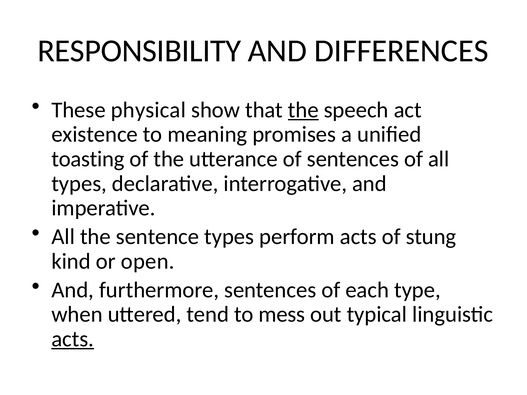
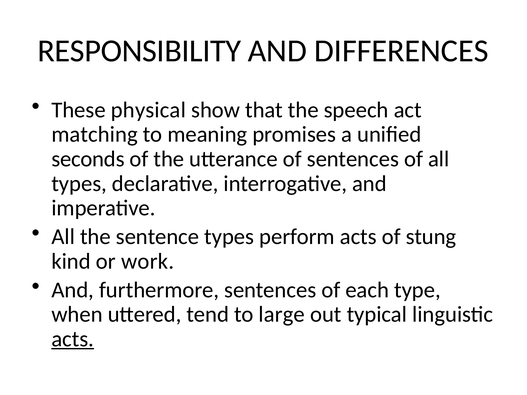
the at (303, 110) underline: present -> none
existence: existence -> matching
toasting: toasting -> seconds
open: open -> work
mess: mess -> large
